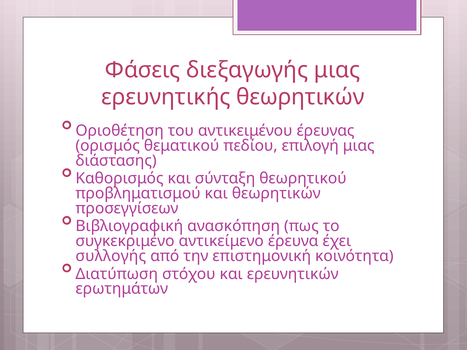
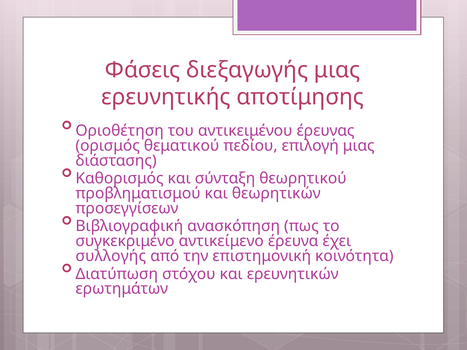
ερευνητικής θεωρητικών: θεωρητικών -> αποτίμησης
